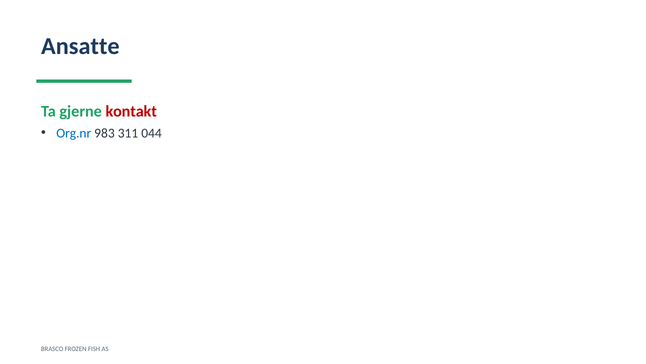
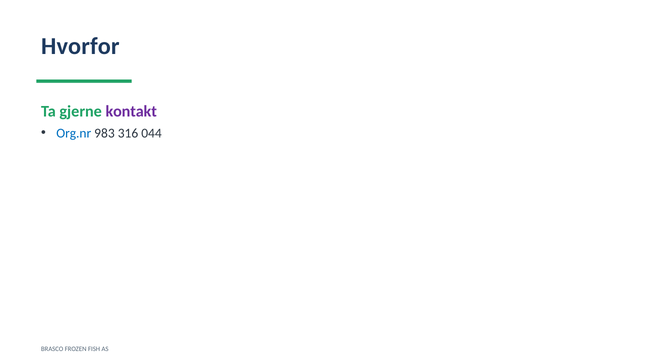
Ansatte: Ansatte -> Hvorfor
kontakt colour: red -> purple
311: 311 -> 316
